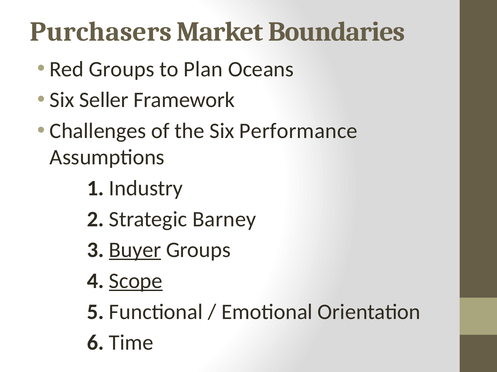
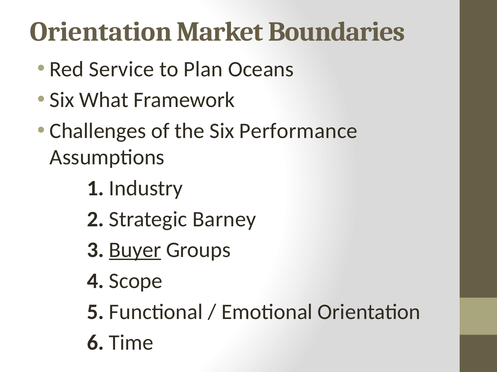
Purchasers at (101, 32): Purchasers -> Orientation
Red Groups: Groups -> Service
Seller: Seller -> What
Scope underline: present -> none
